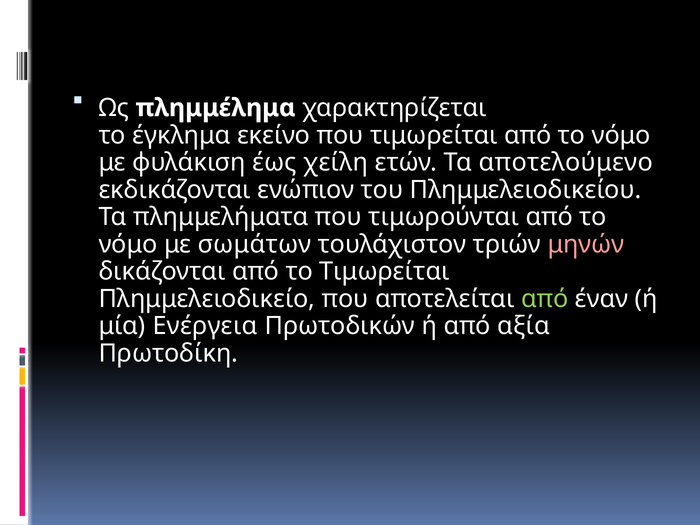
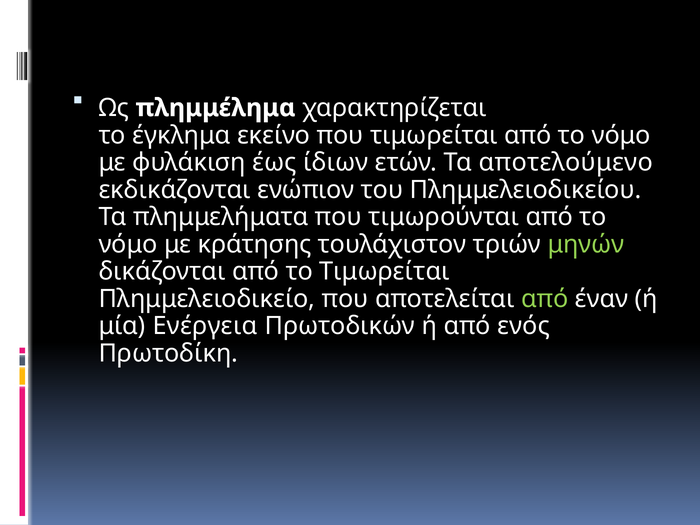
χείλη: χείλη -> ίδιων
σωμάτων: σωμάτων -> κράτησης
μηνών colour: pink -> light green
αξία: αξία -> ενός
